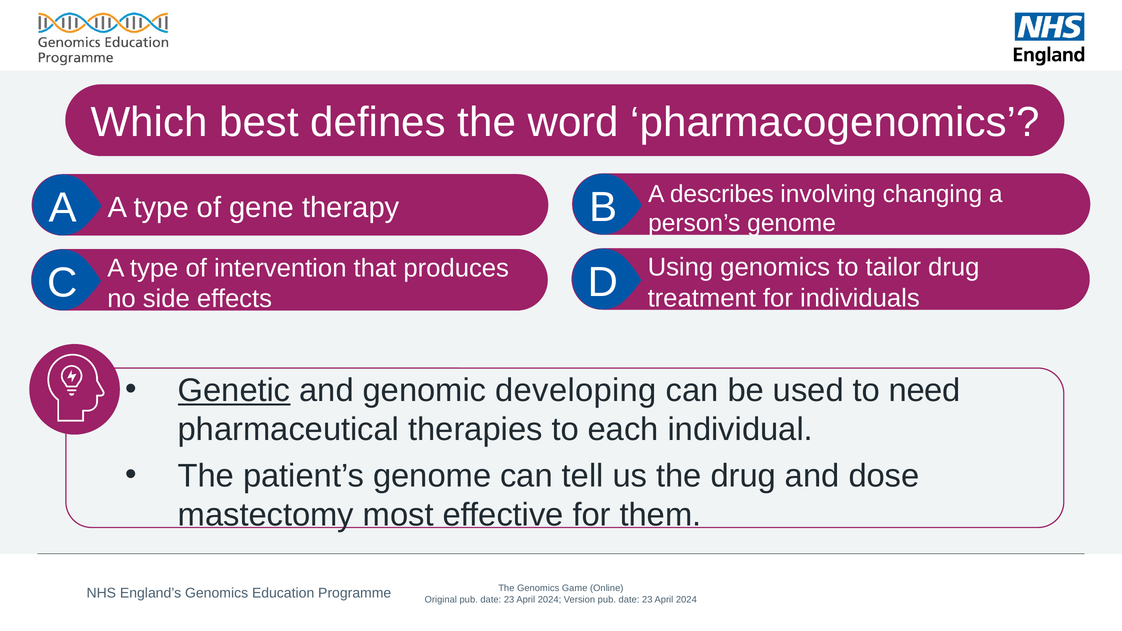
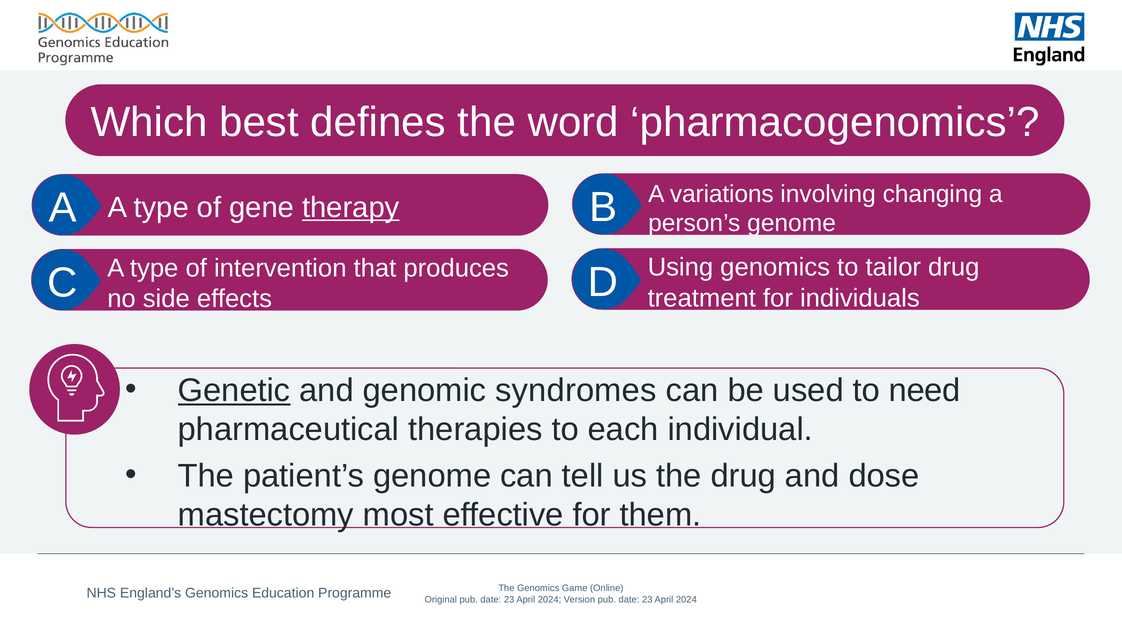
describes: describes -> variations
therapy underline: none -> present
developing: developing -> syndromes
